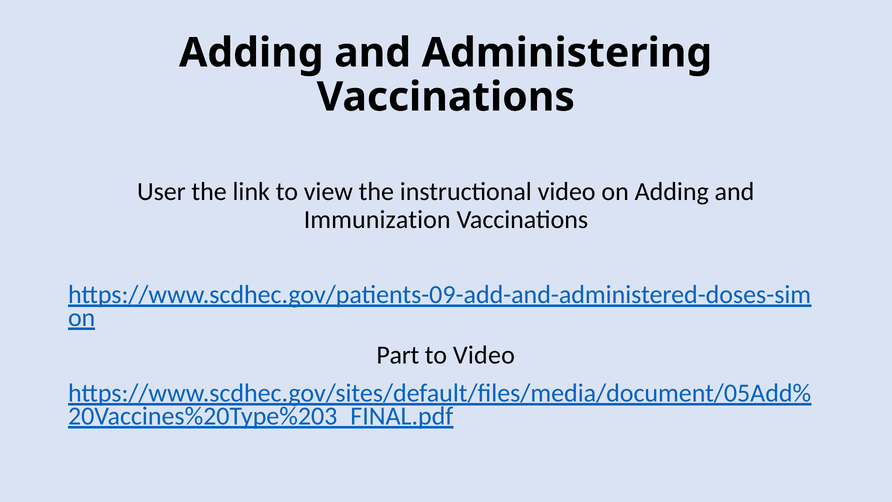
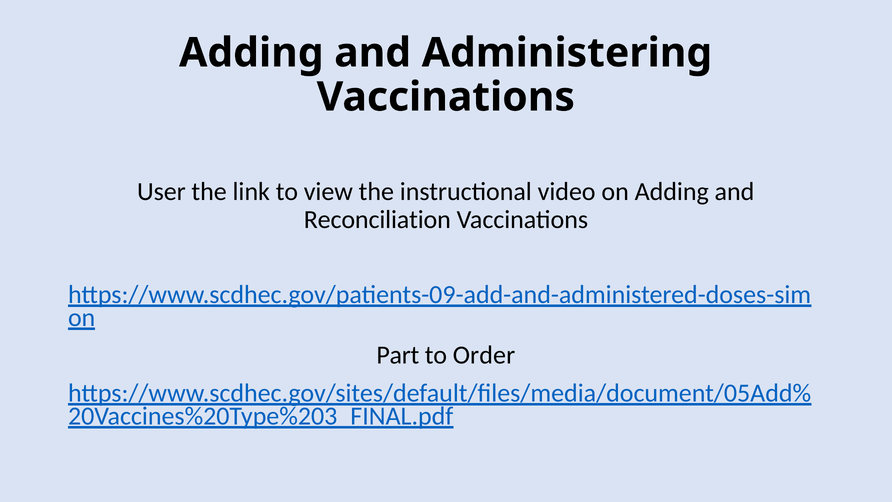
Immunization: Immunization -> Reconciliation
to Video: Video -> Order
